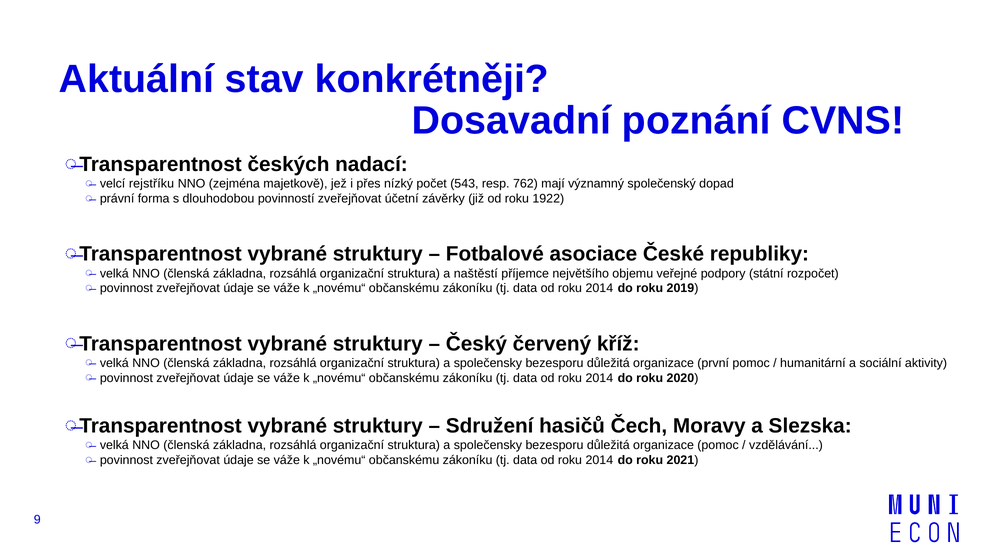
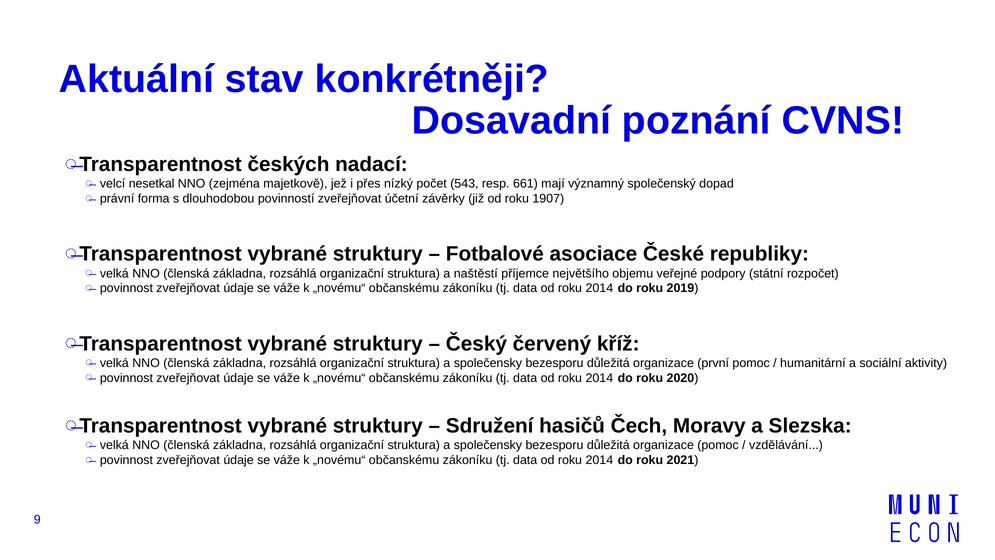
rejstříku: rejstříku -> nesetkal
762: 762 -> 661
1922: 1922 -> 1907
